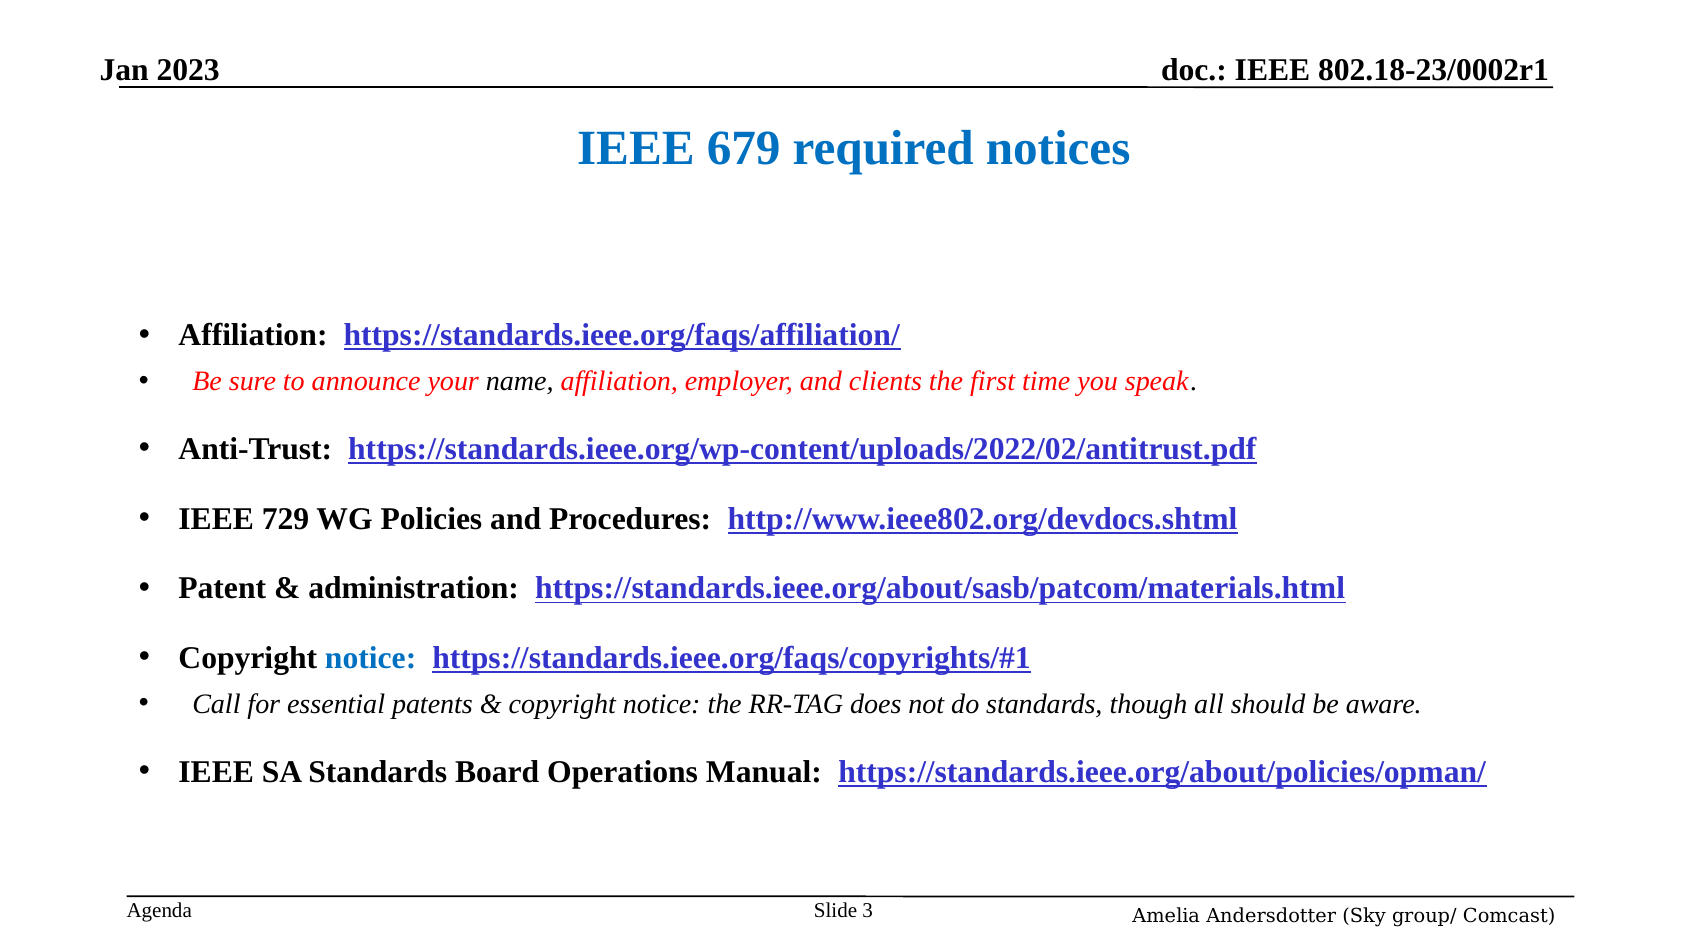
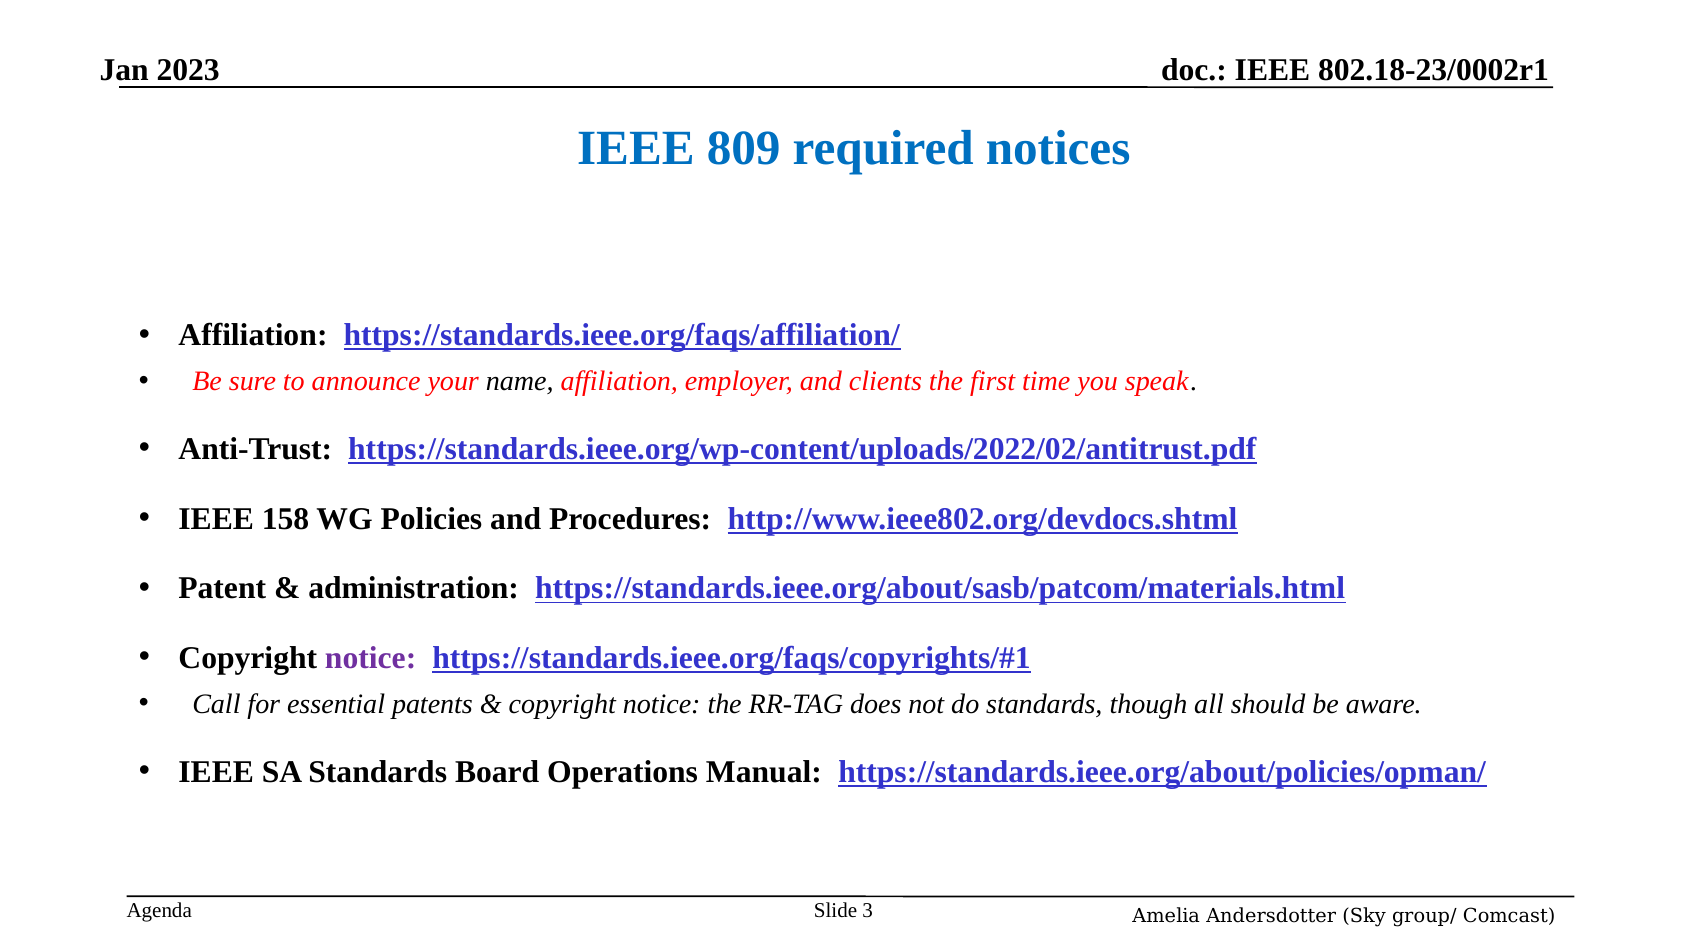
679: 679 -> 809
729: 729 -> 158
notice at (371, 658) colour: blue -> purple
